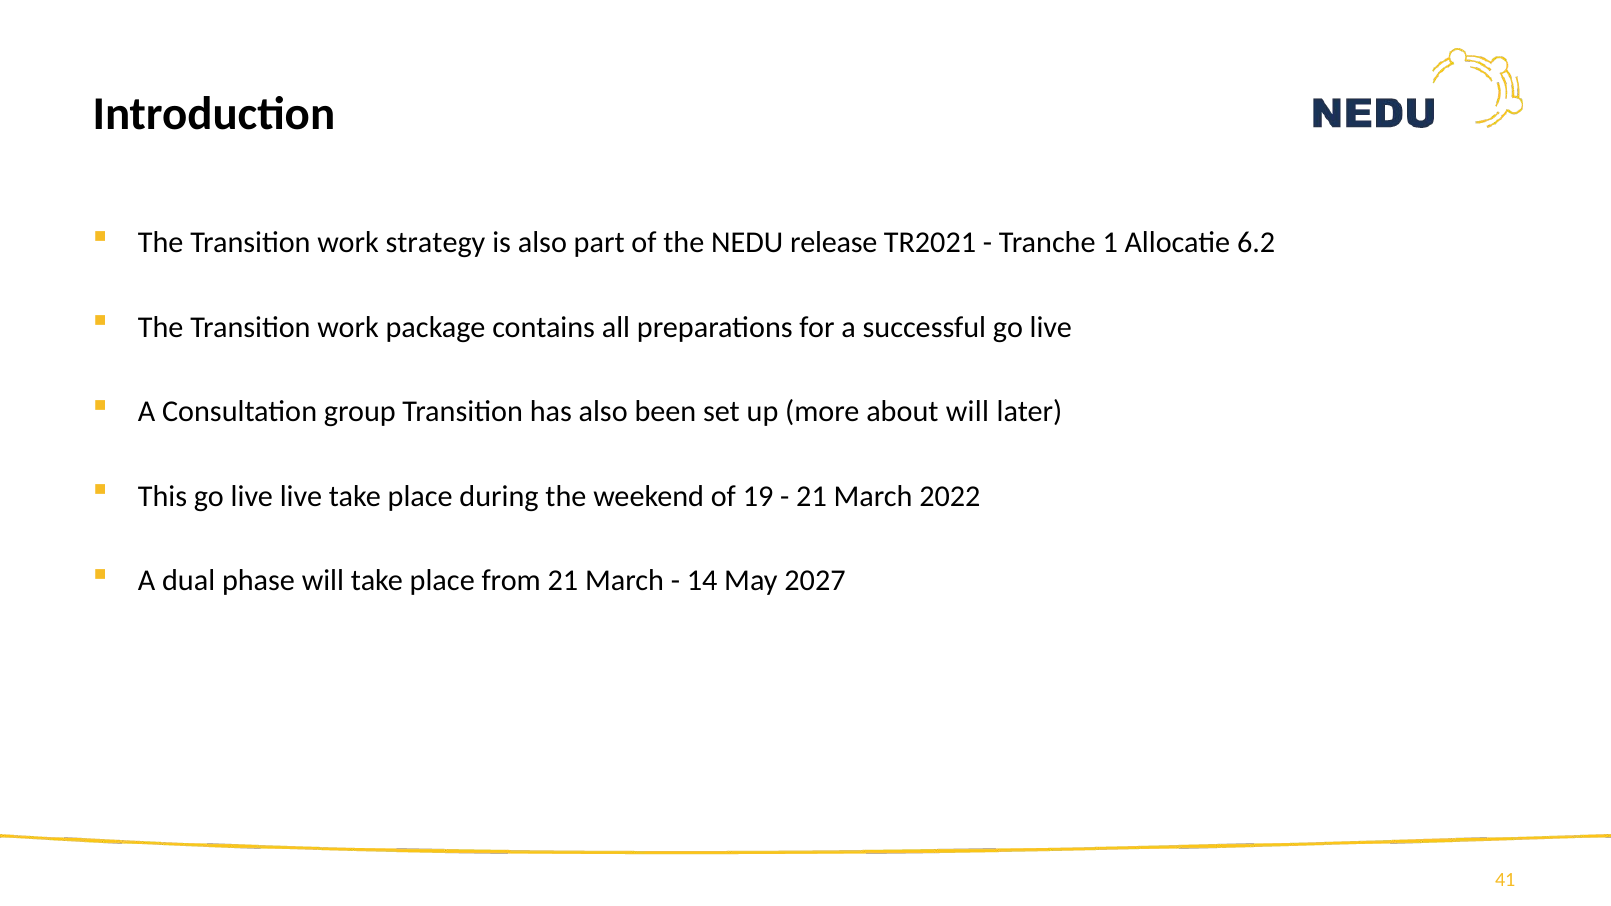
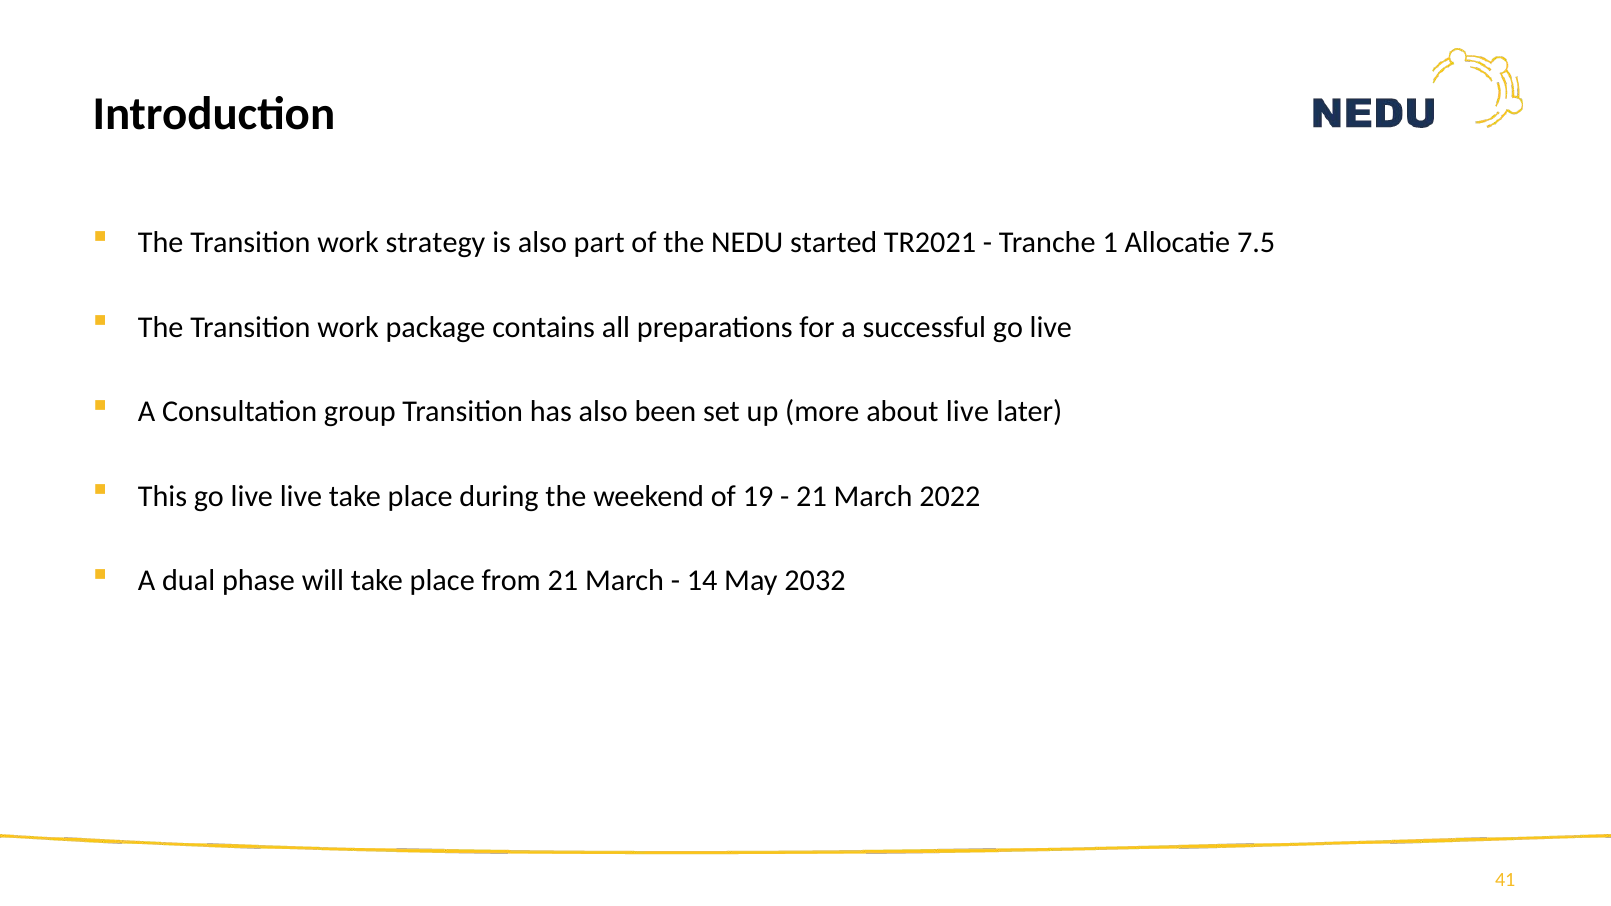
release: release -> started
6.2: 6.2 -> 7.5
about will: will -> live
2027: 2027 -> 2032
